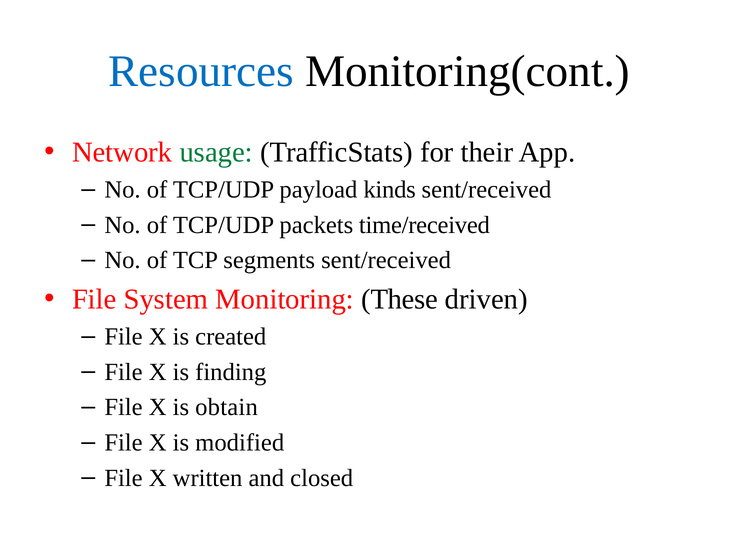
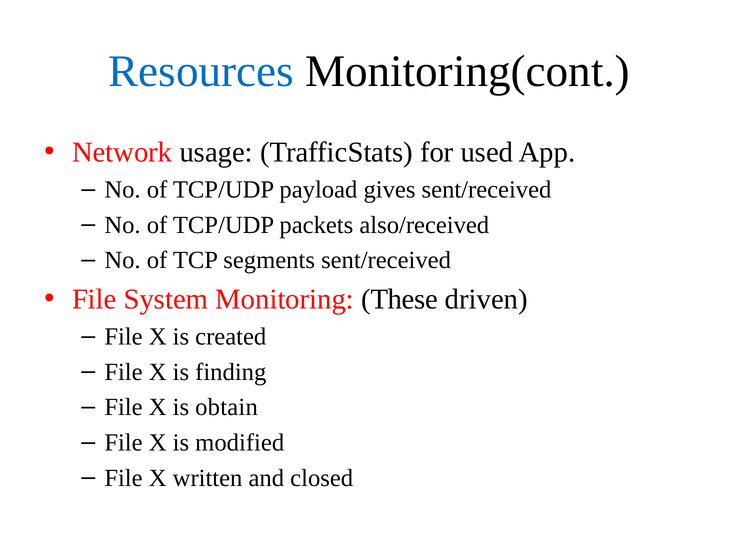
usage colour: green -> black
their: their -> used
kinds: kinds -> gives
time/received: time/received -> also/received
